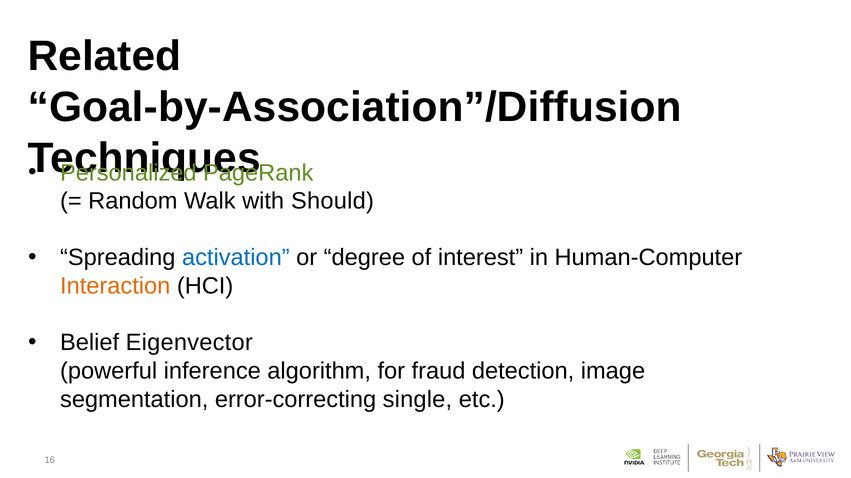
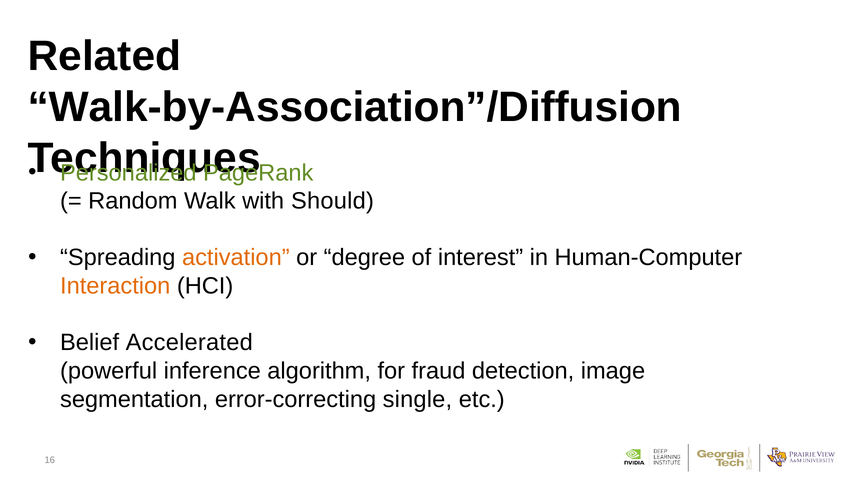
Goal-by-Association”/Diffusion: Goal-by-Association”/Diffusion -> Walk-by-Association”/Diffusion
activation colour: blue -> orange
Eigenvector: Eigenvector -> Accelerated
